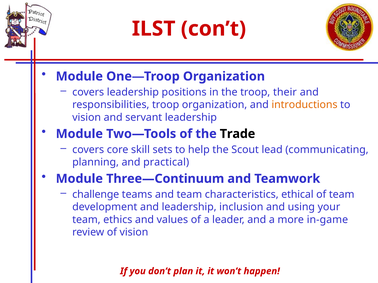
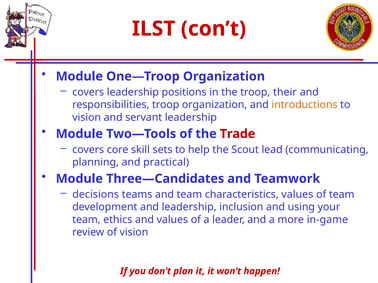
Trade colour: black -> red
Three—Continuum: Three—Continuum -> Three—Candidates
challenge: challenge -> decisions
characteristics ethical: ethical -> values
